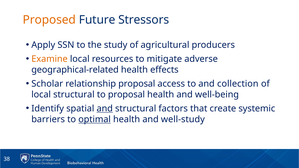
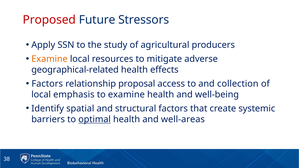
Proposed colour: orange -> red
Scholar at (47, 84): Scholar -> Factors
local structural: structural -> emphasis
to proposal: proposal -> examine
and at (105, 109) underline: present -> none
well-study: well-study -> well-areas
